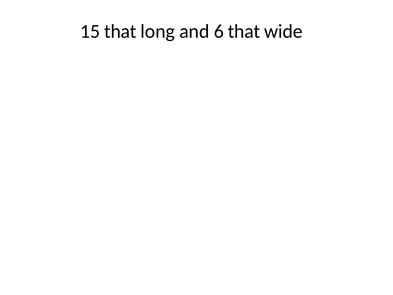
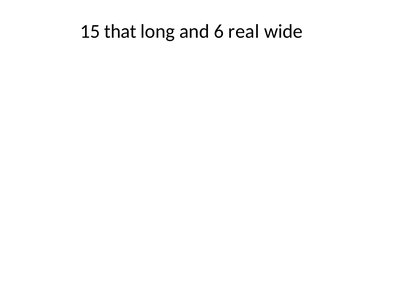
6 that: that -> real
